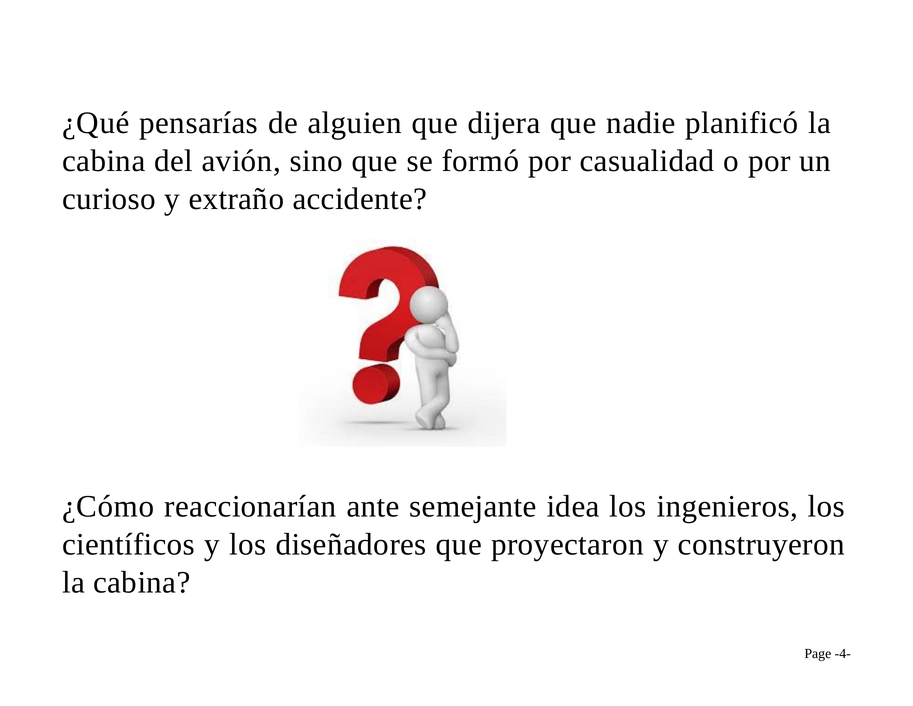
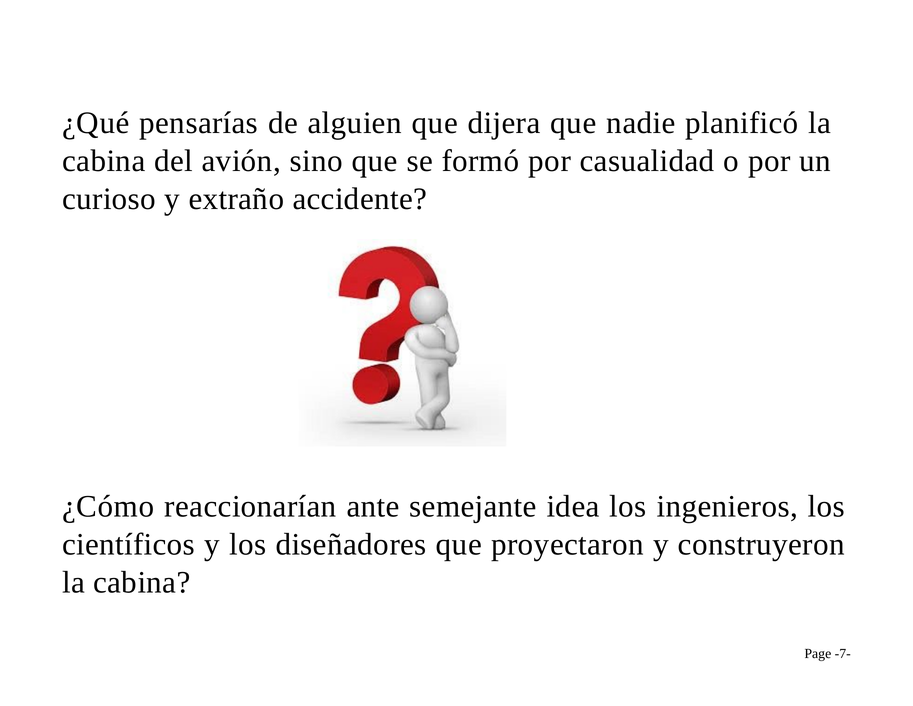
-4-: -4- -> -7-
